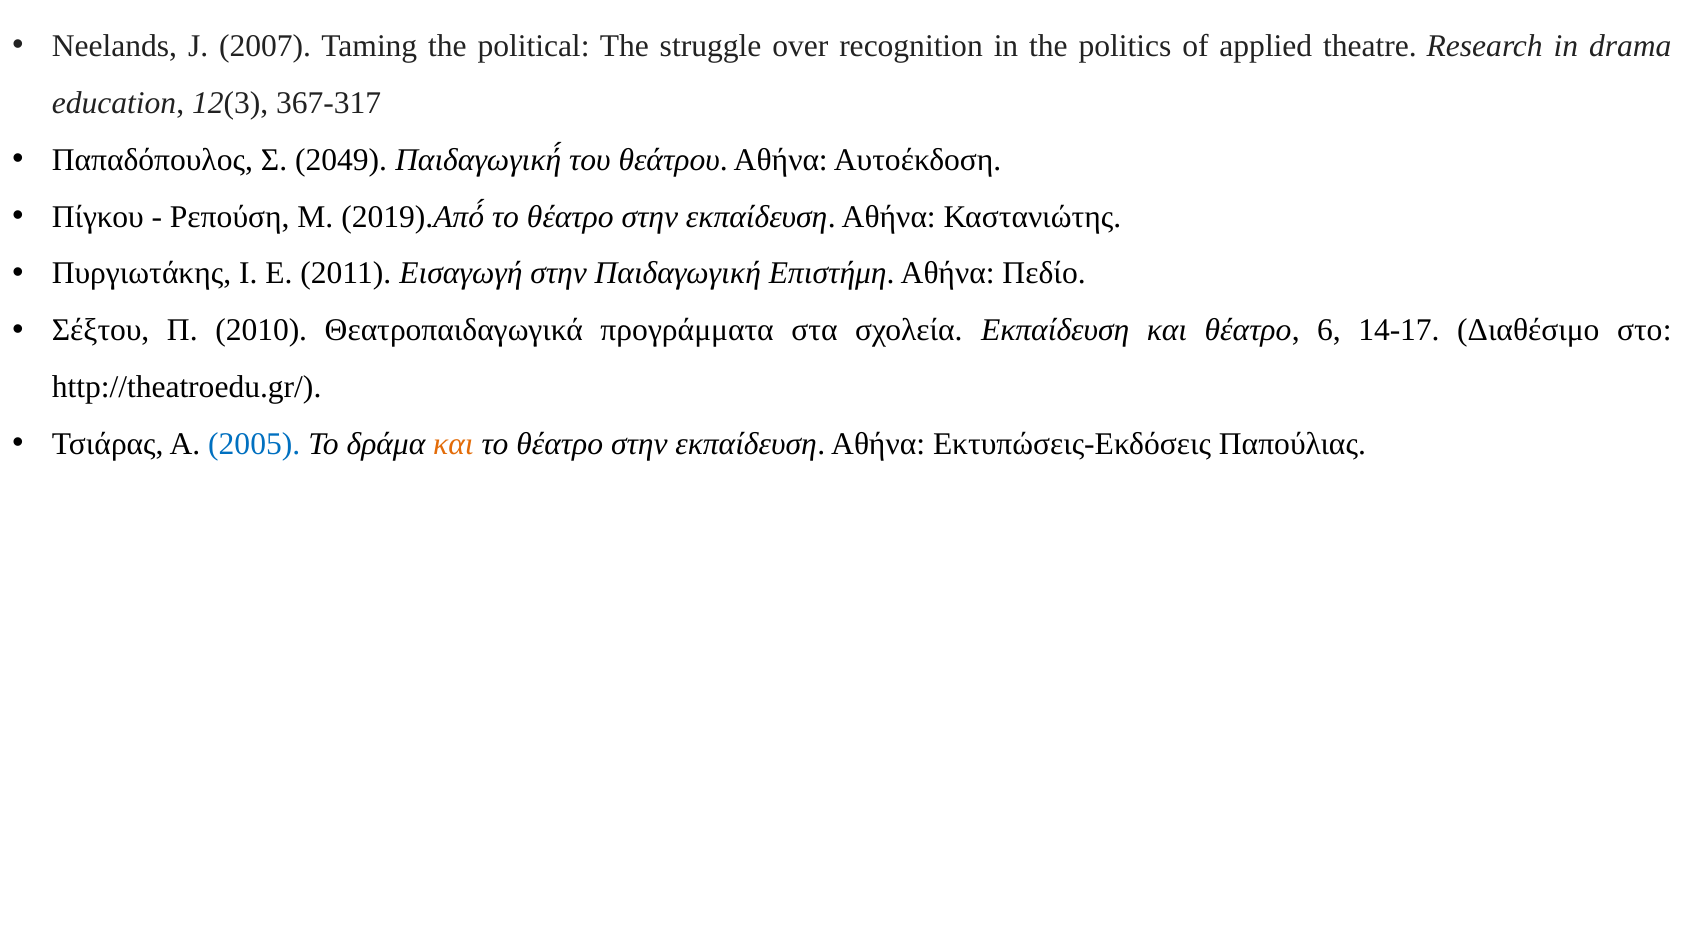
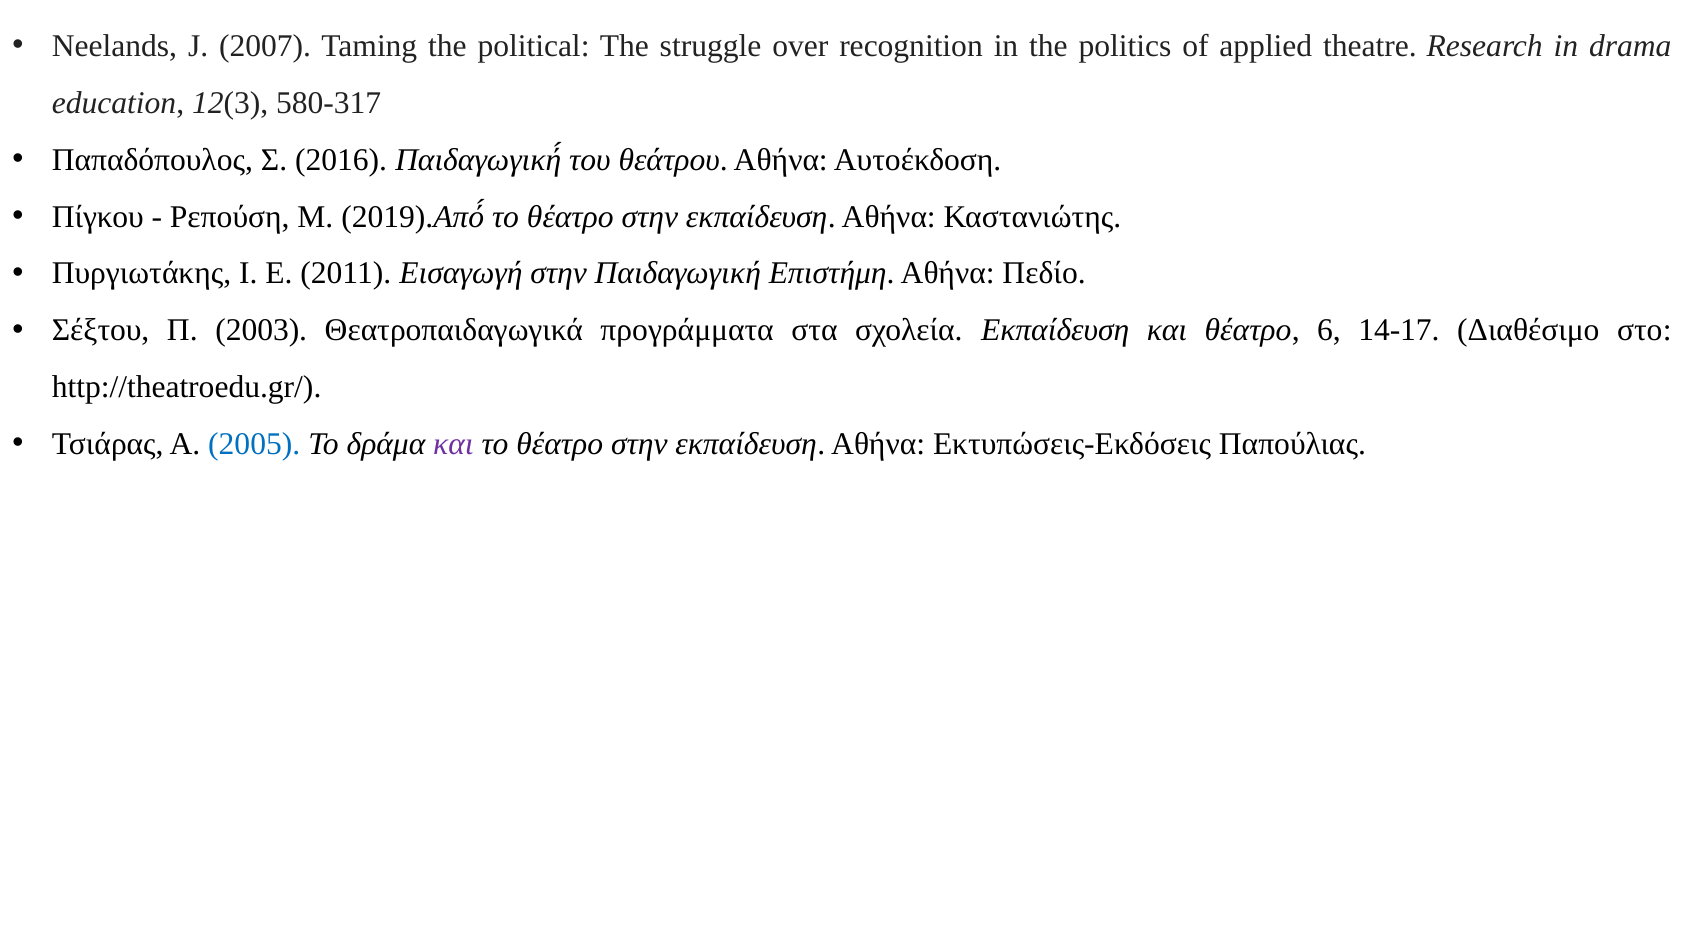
367-317: 367-317 -> 580-317
2049: 2049 -> 2016
2010: 2010 -> 2003
και at (453, 444) colour: orange -> purple
